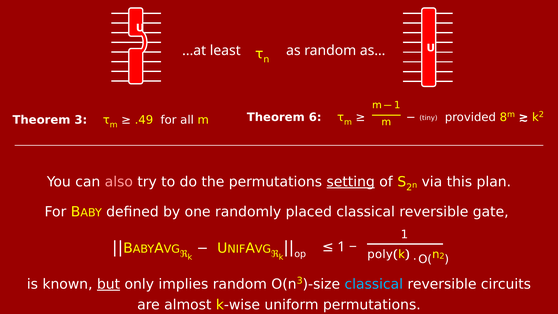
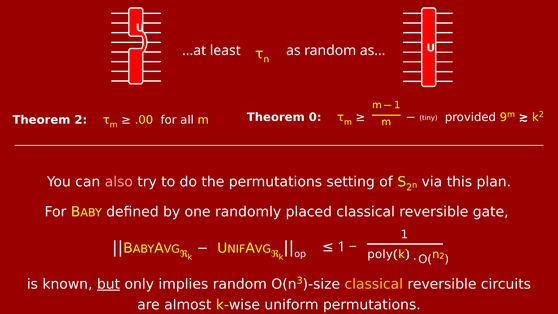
Theorem 3: 3 -> 2
.49: .49 -> .00
6: 6 -> 0
8: 8 -> 9
setting underline: present -> none
classical at (374, 284) colour: light blue -> yellow
